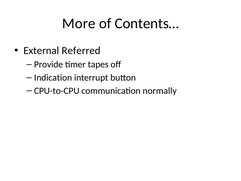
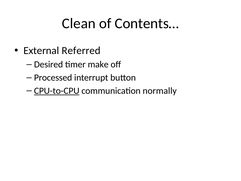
More: More -> Clean
Provide: Provide -> Desired
tapes: tapes -> make
Indication: Indication -> Processed
CPU-to-CPU underline: none -> present
